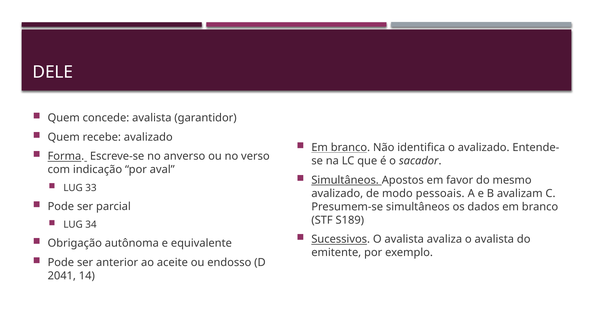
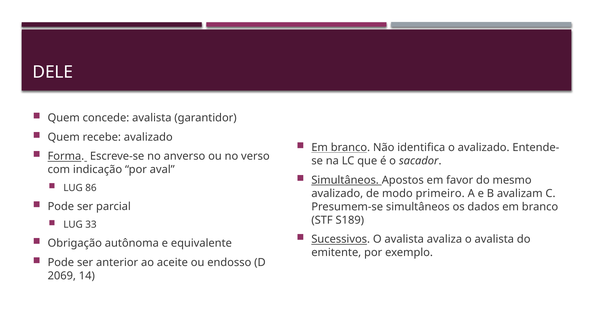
33: 33 -> 86
pessoais: pessoais -> primeiro
34: 34 -> 33
2041: 2041 -> 2069
